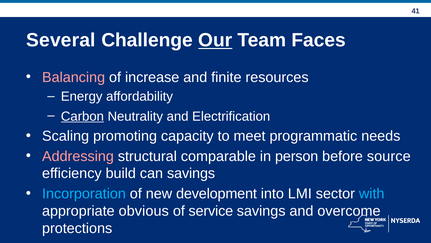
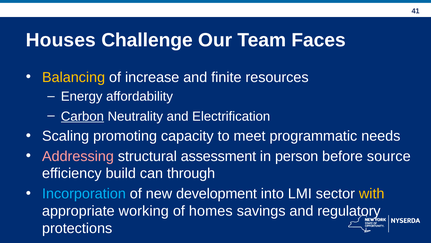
Several: Several -> Houses
Our underline: present -> none
Balancing colour: pink -> yellow
comparable: comparable -> assessment
can savings: savings -> through
with colour: light blue -> yellow
obvious: obvious -> working
service: service -> homes
overcome: overcome -> regulatory
